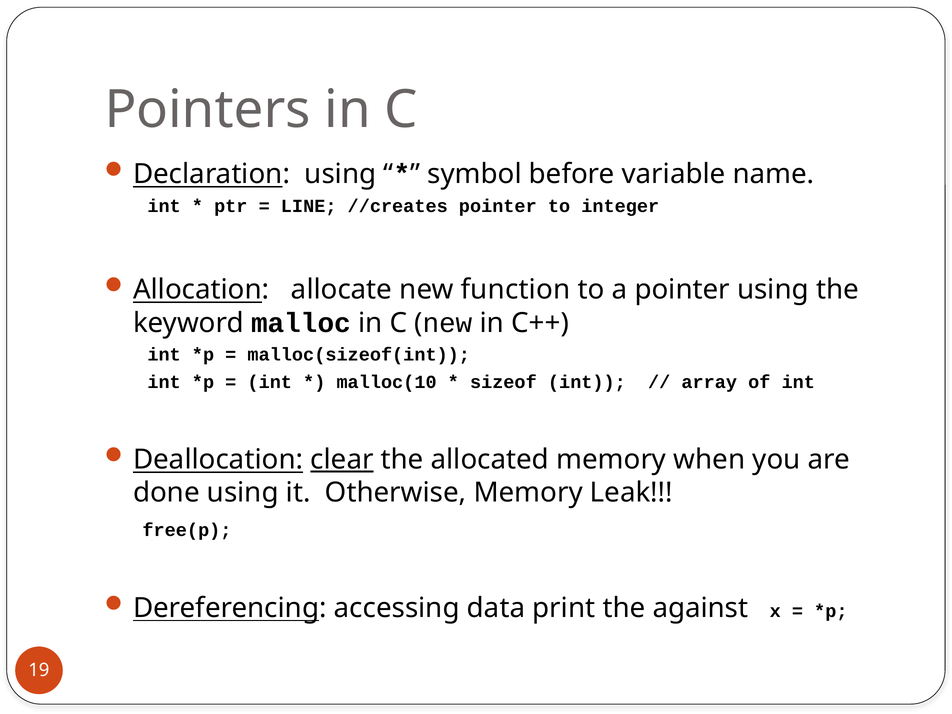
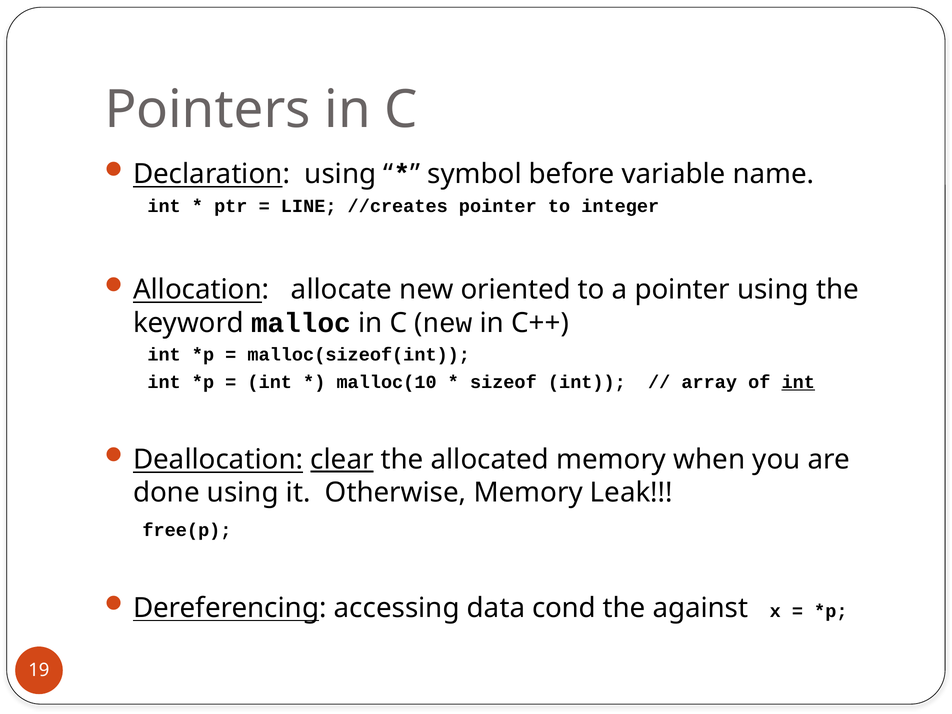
function: function -> oriented
int at (798, 382) underline: none -> present
print: print -> cond
